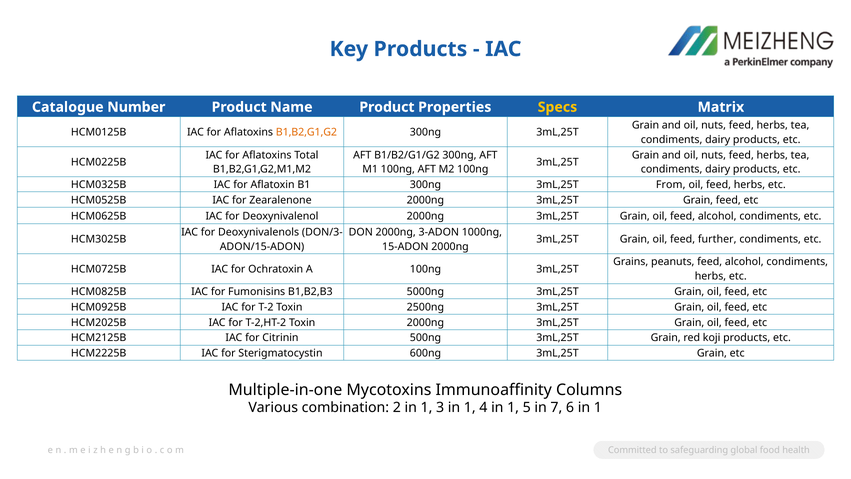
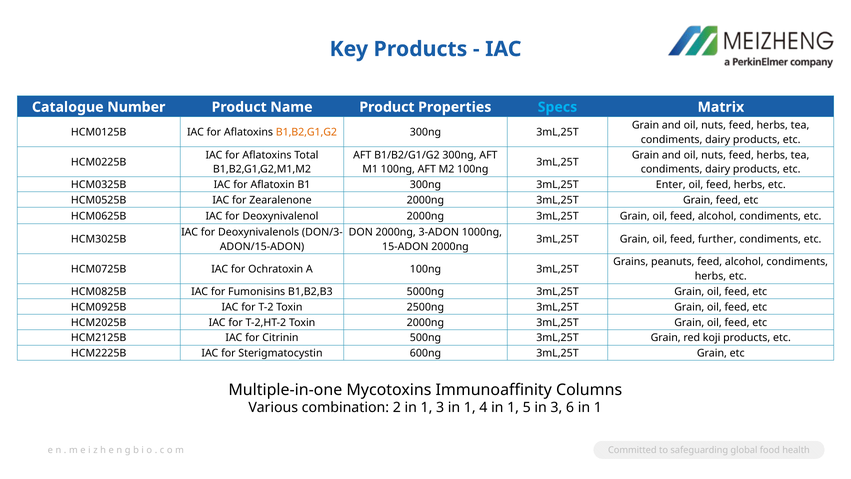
Specs colour: yellow -> light blue
From: From -> Enter
in 7: 7 -> 3
